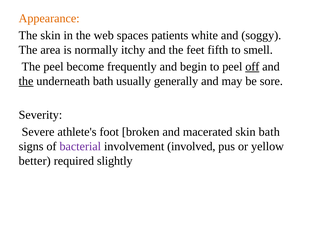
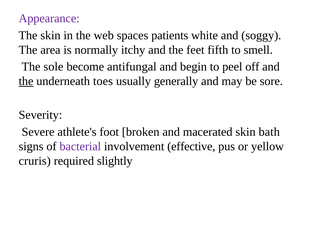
Appearance colour: orange -> purple
The peel: peel -> sole
frequently: frequently -> antifungal
off underline: present -> none
underneath bath: bath -> toes
involved: involved -> effective
better: better -> cruris
